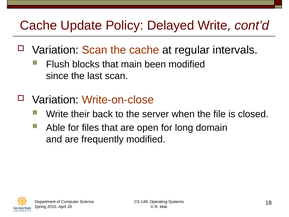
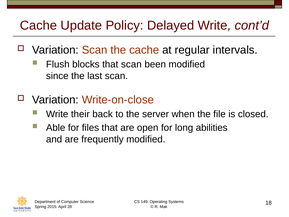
that main: main -> scan
domain: domain -> abilities
